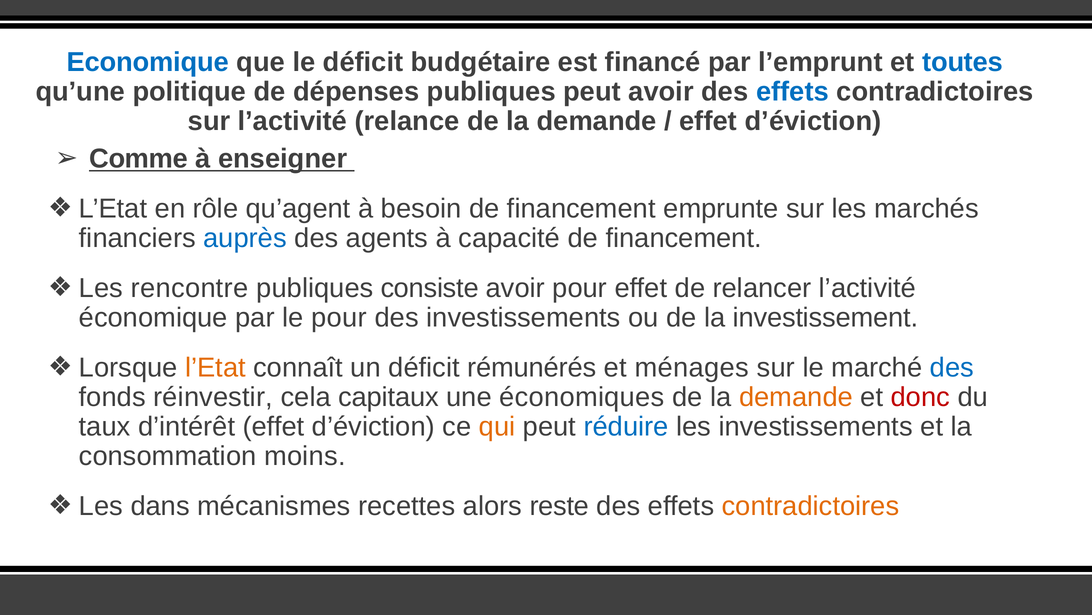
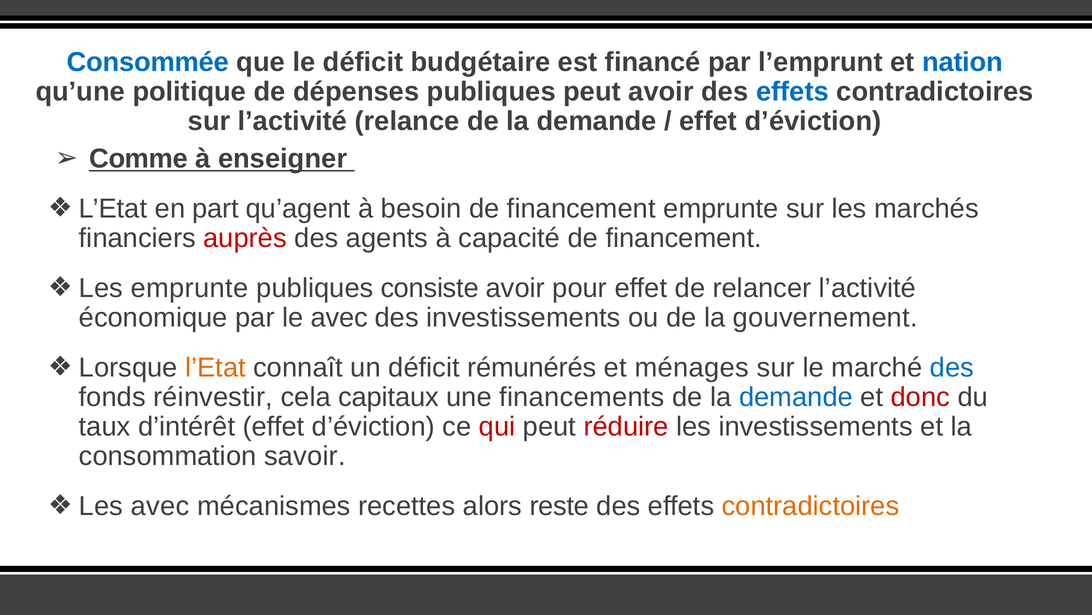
Economique: Economique -> Consommée
toutes: toutes -> nation
rôle: rôle -> part
auprès colour: blue -> red
rencontre at (190, 288): rencontre -> emprunte
le pour: pour -> avec
investissement: investissement -> gouvernement
économiques: économiques -> financements
demande at (796, 397) colour: orange -> blue
qui colour: orange -> red
réduire colour: blue -> red
moins: moins -> savoir
dans at (160, 506): dans -> avec
